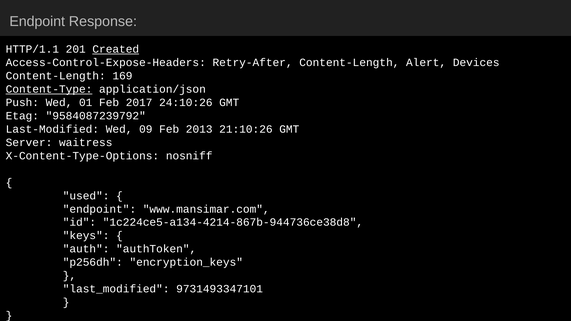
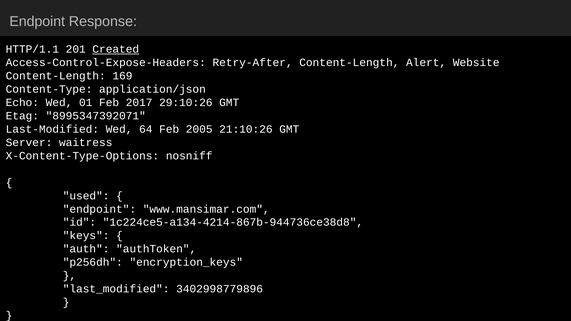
Devices: Devices -> Website
Content-Type underline: present -> none
Push: Push -> Echo
24:10:26: 24:10:26 -> 29:10:26
9584087239792: 9584087239792 -> 8995347392071
09: 09 -> 64
2013: 2013 -> 2005
9731493347101: 9731493347101 -> 3402998779896
